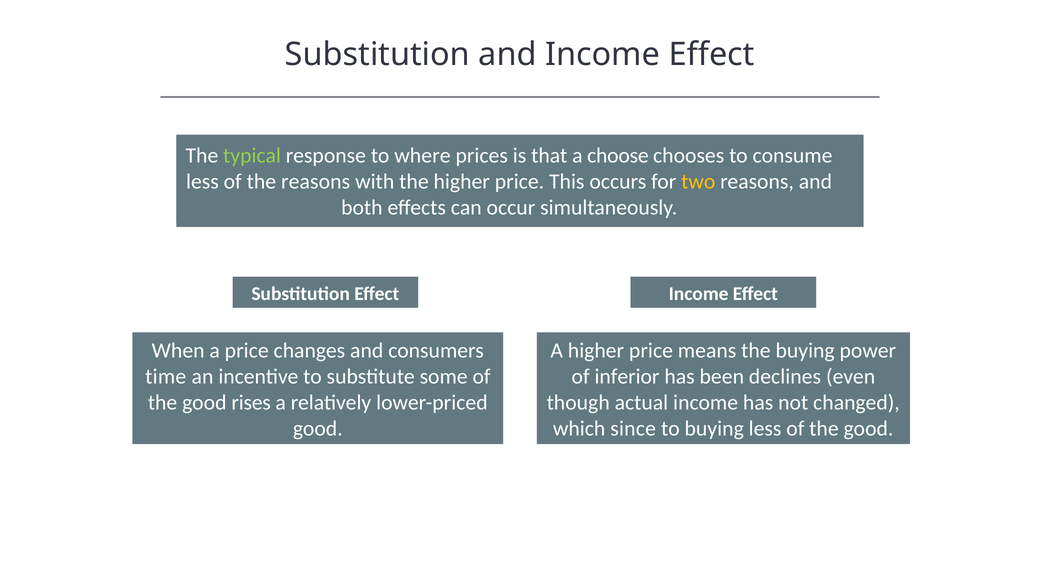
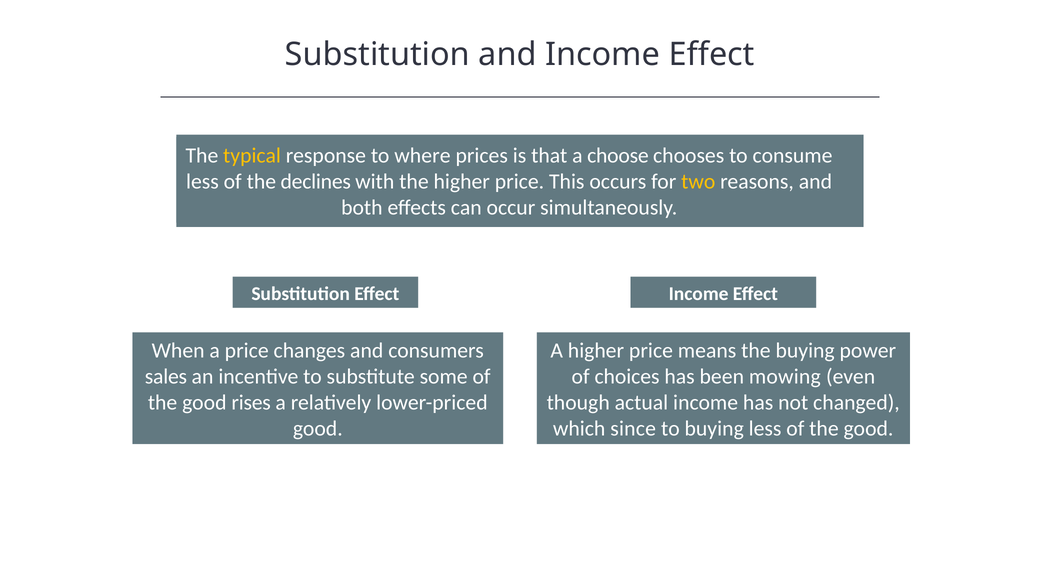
typical colour: light green -> yellow
the reasons: reasons -> declines
time: time -> sales
inferior: inferior -> choices
declines: declines -> mowing
